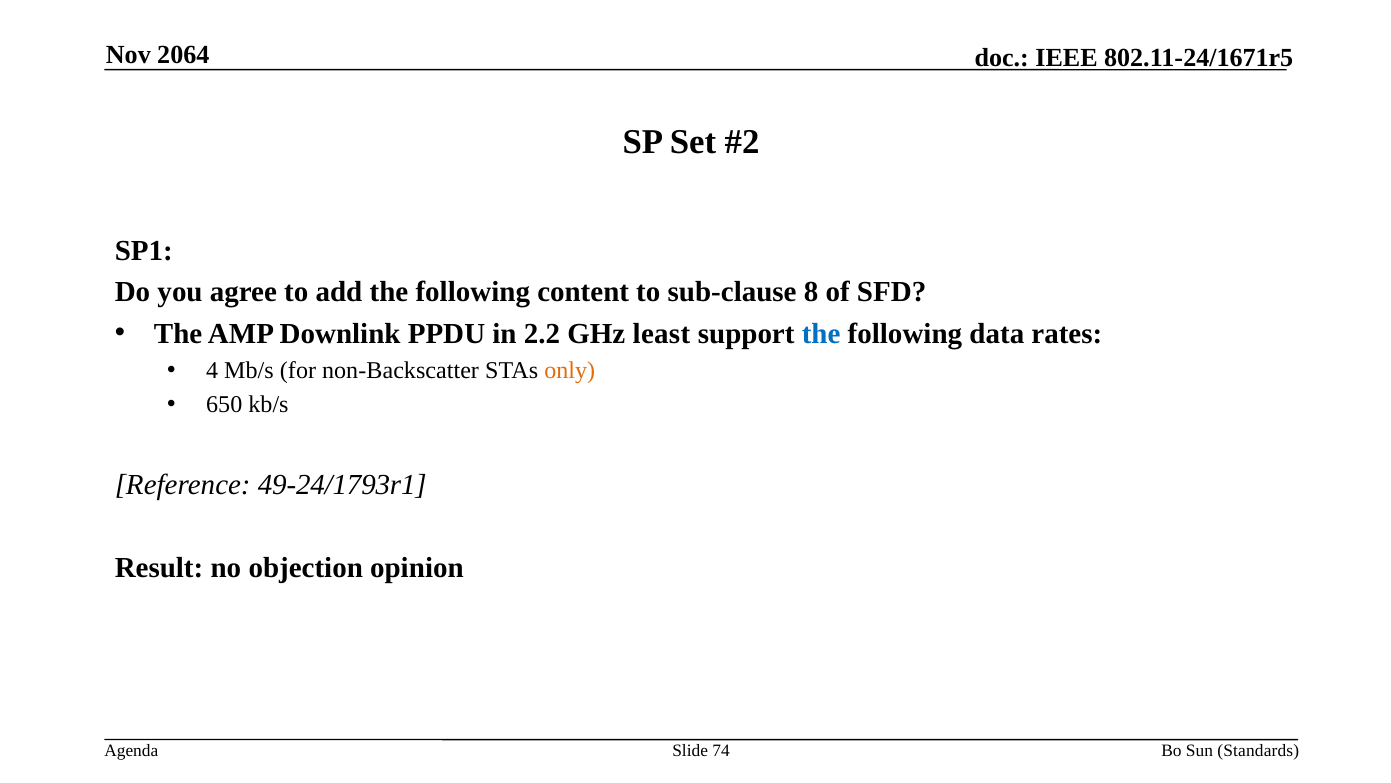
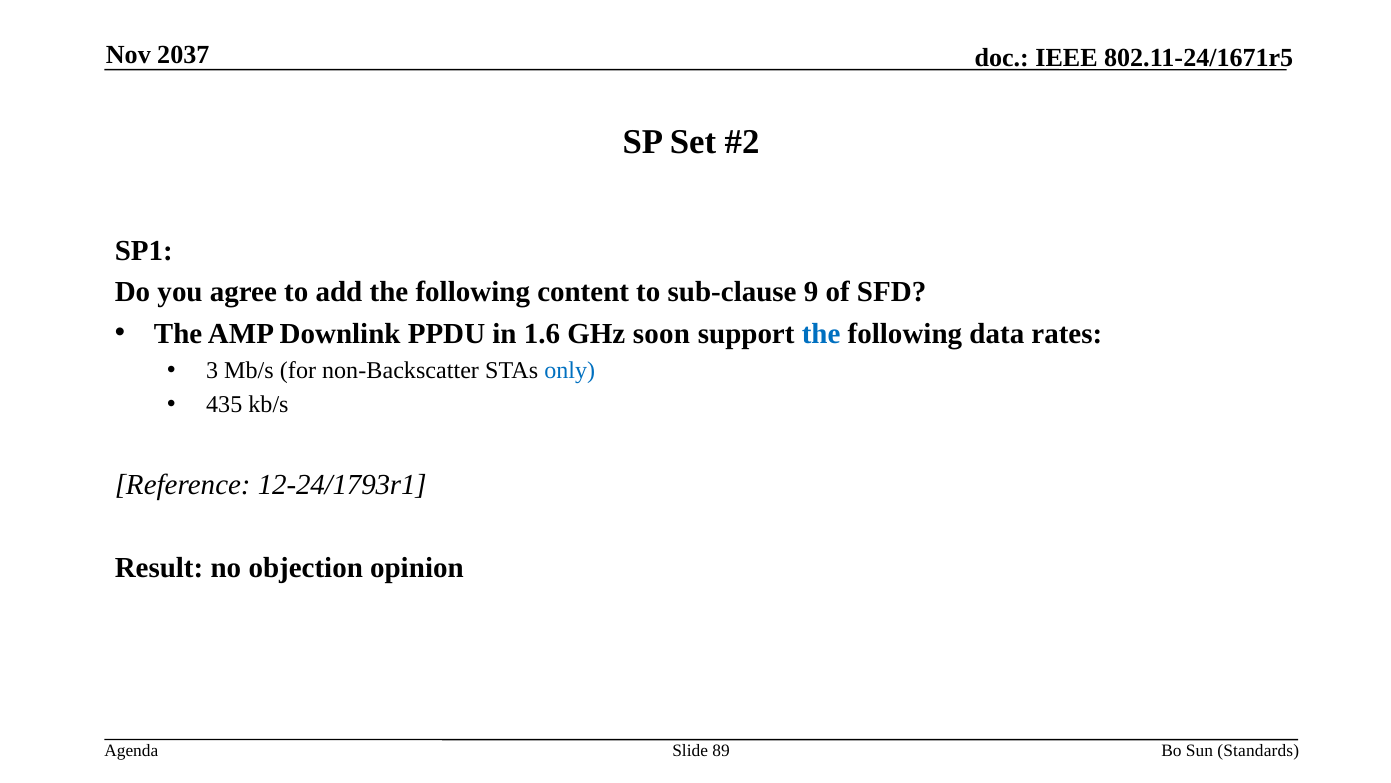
2064: 2064 -> 2037
8: 8 -> 9
2.2: 2.2 -> 1.6
least: least -> soon
4: 4 -> 3
only colour: orange -> blue
650: 650 -> 435
49-24/1793r1: 49-24/1793r1 -> 12-24/1793r1
74: 74 -> 89
